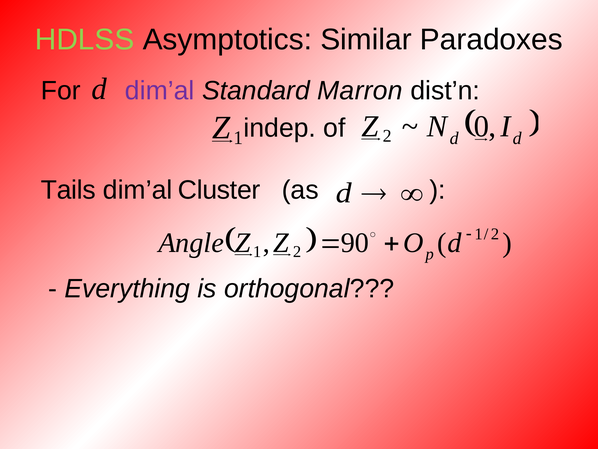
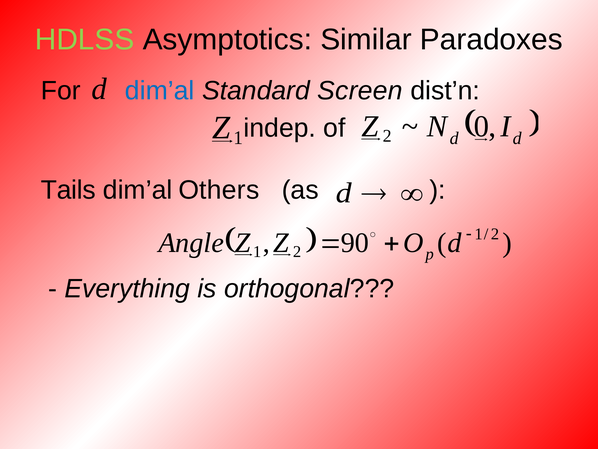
dim’al at (160, 91) colour: purple -> blue
Marron: Marron -> Screen
Cluster: Cluster -> Others
